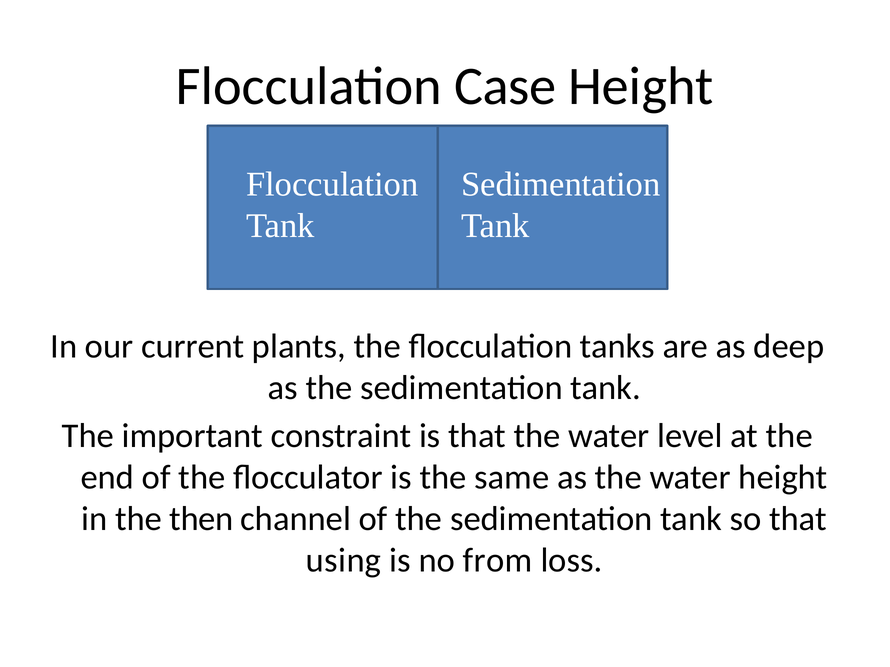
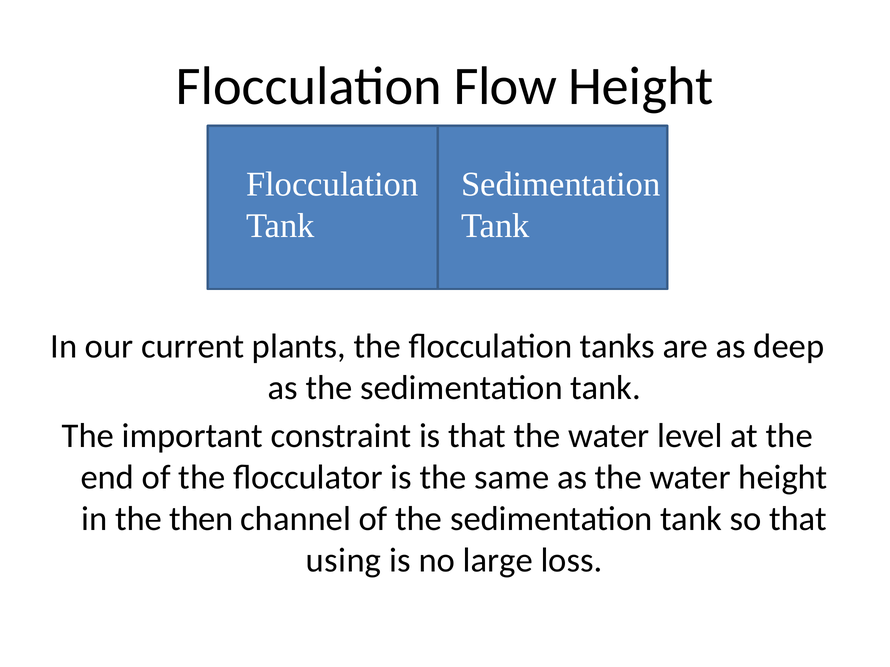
Case: Case -> Flow
from: from -> large
